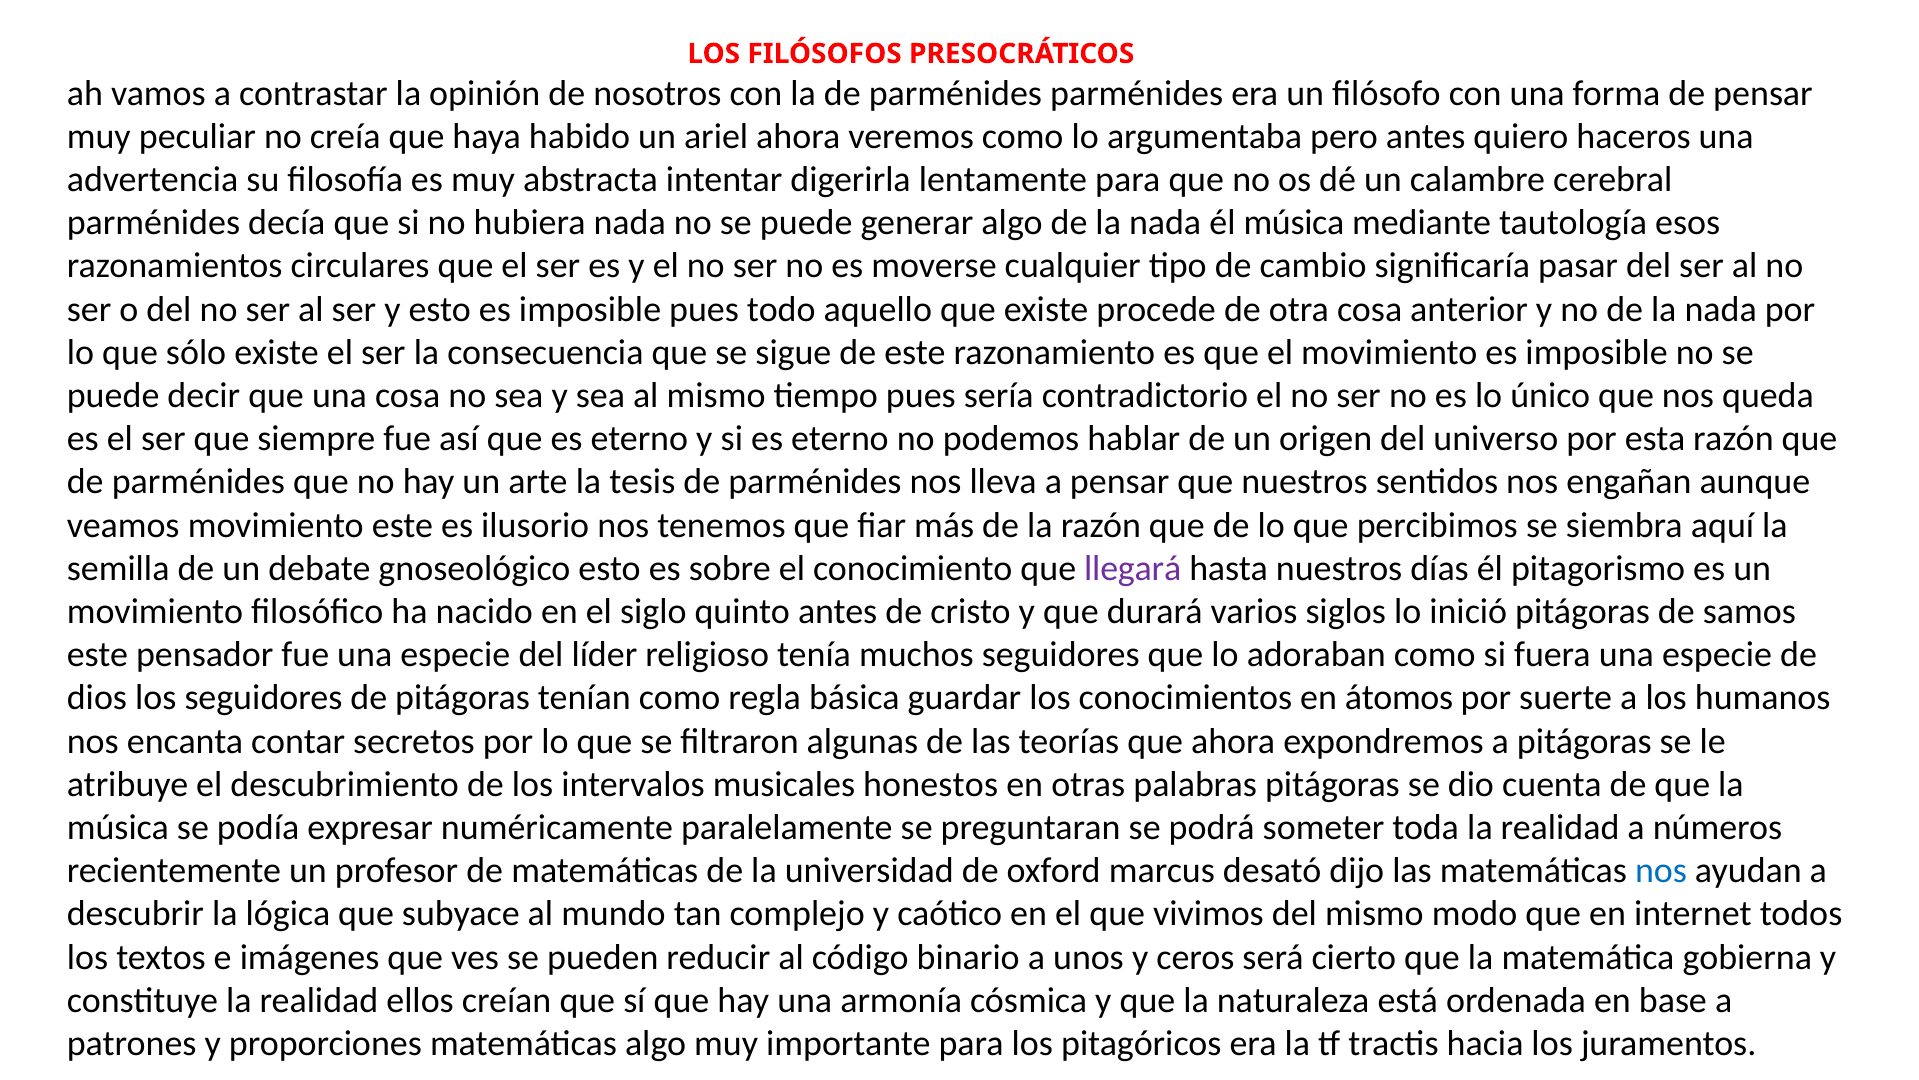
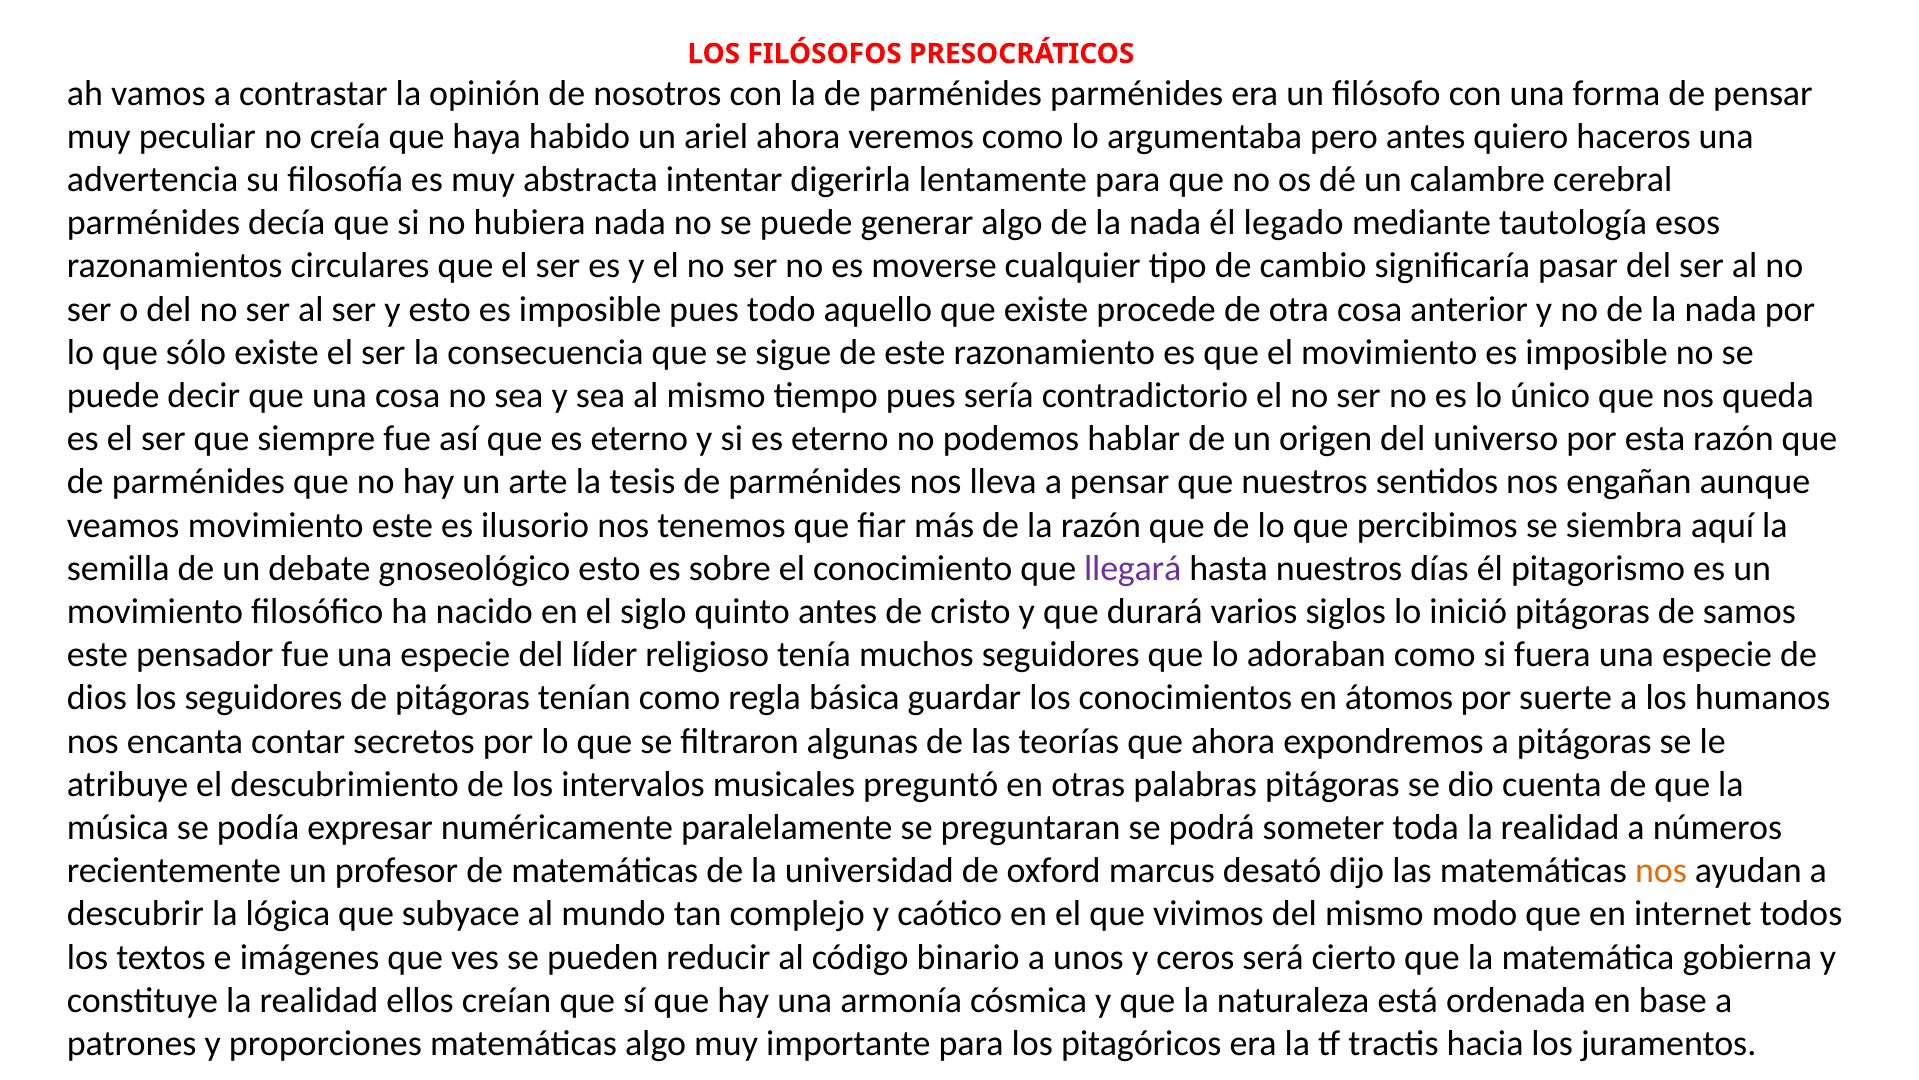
él música: música -> legado
honestos: honestos -> preguntó
nos at (1661, 870) colour: blue -> orange
